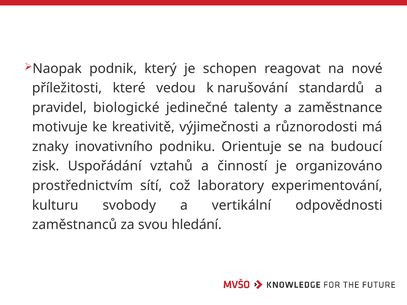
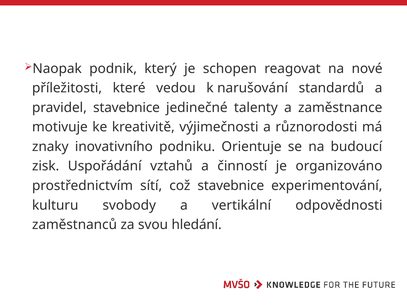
pravidel biologické: biologické -> stavebnice
což laboratory: laboratory -> stavebnice
